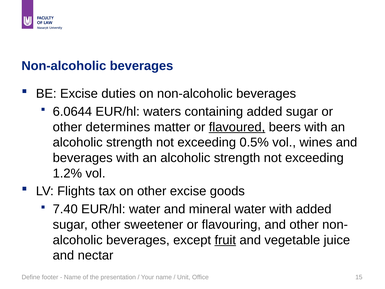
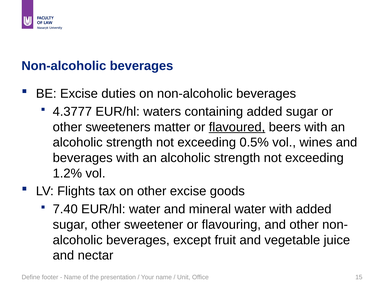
6.0644: 6.0644 -> 4.3777
determines: determines -> sweeteners
fruit underline: present -> none
